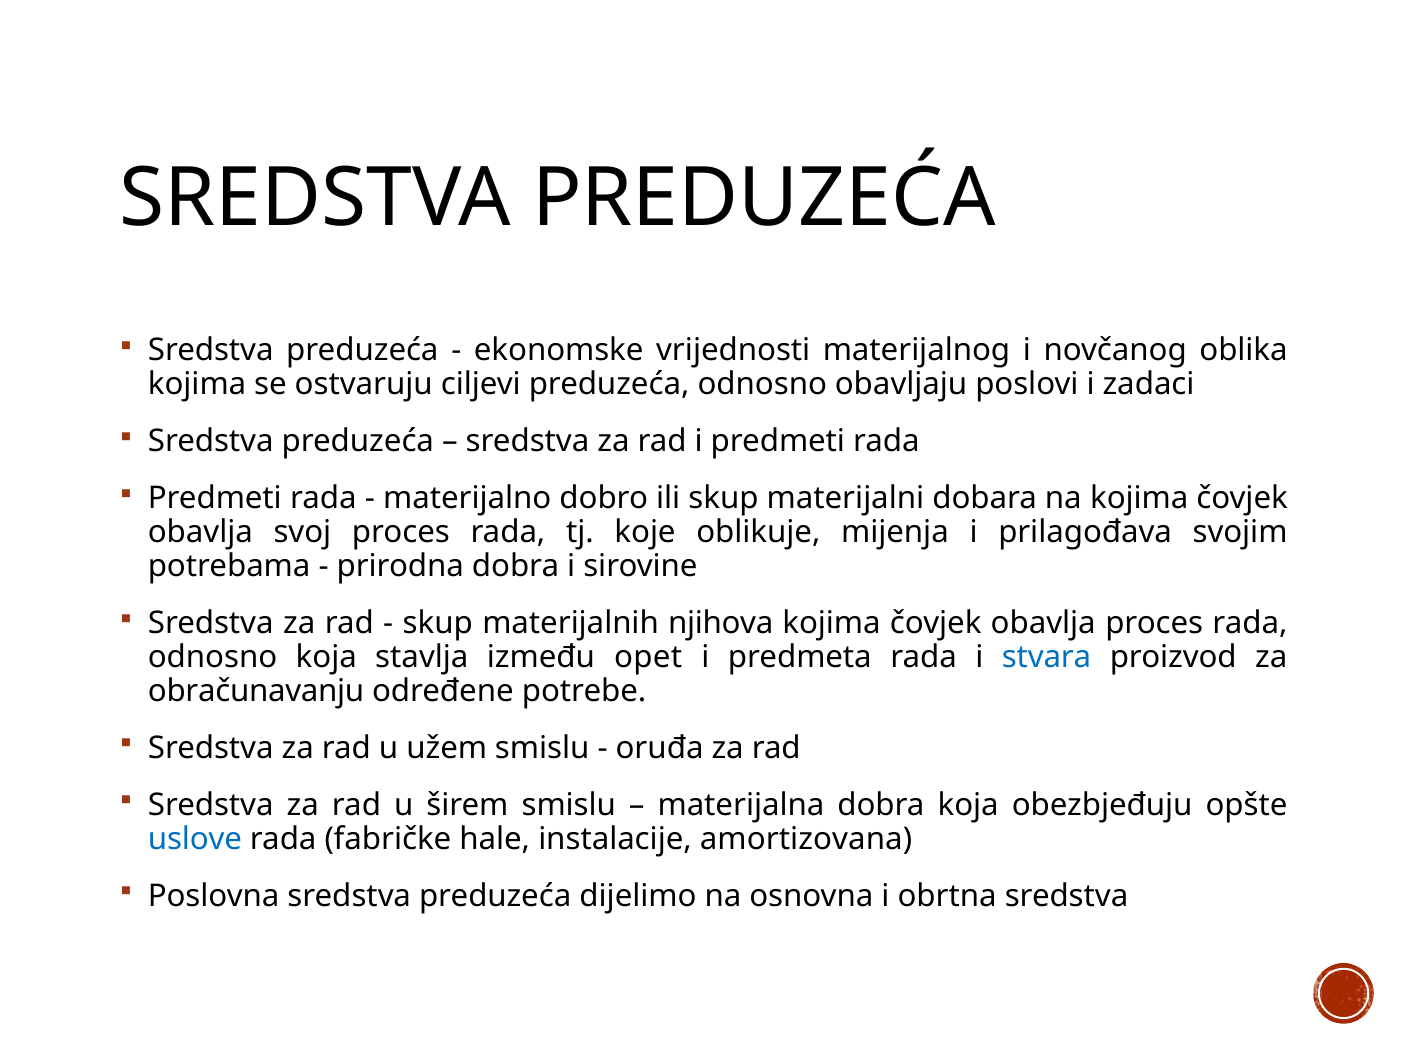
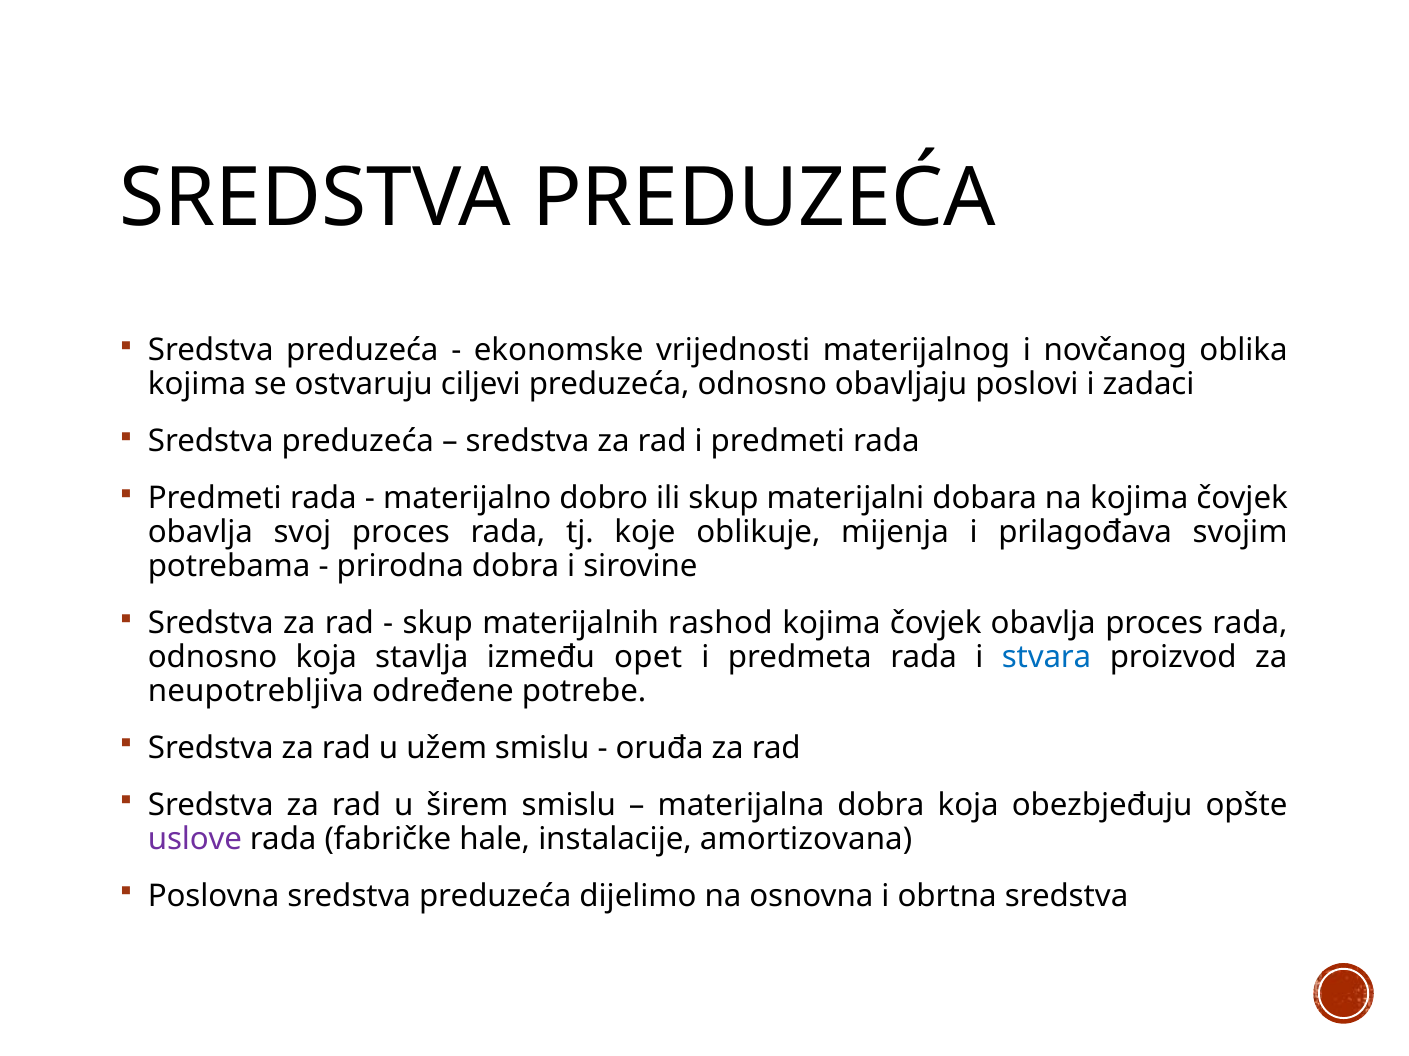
njihova: njihova -> rashod
obračunavanju: obračunavanju -> nеupоtrеblјivа
uslove colour: blue -> purple
